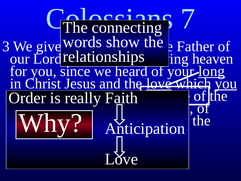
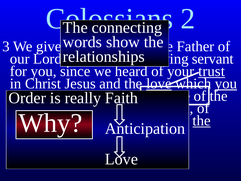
7: 7 -> 2
heaven at (213, 59): heaven -> servant
long: long -> trust
the at (202, 121) underline: none -> present
